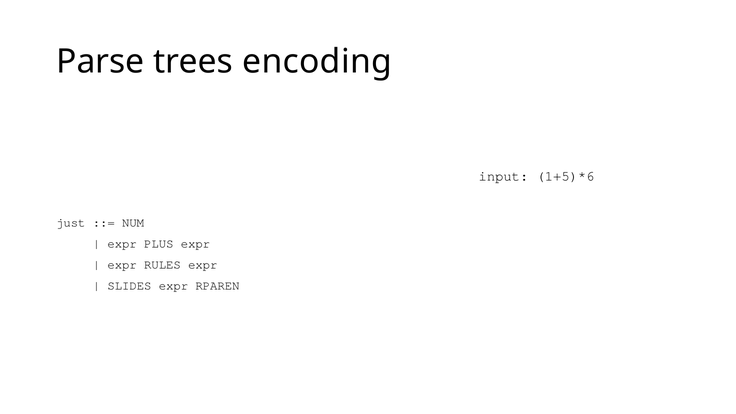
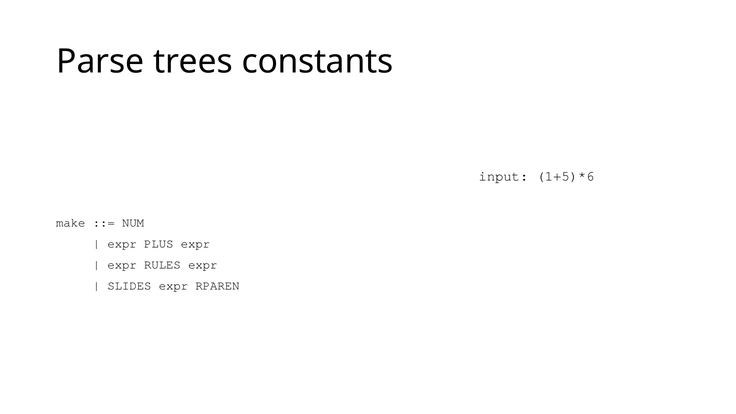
encoding: encoding -> constants
just: just -> make
